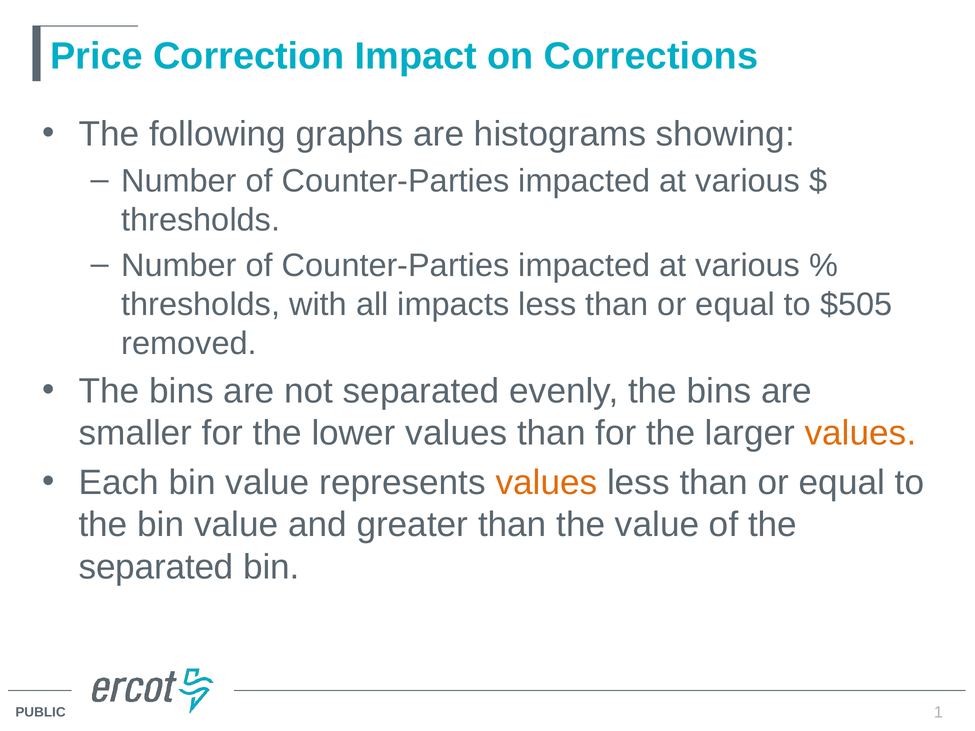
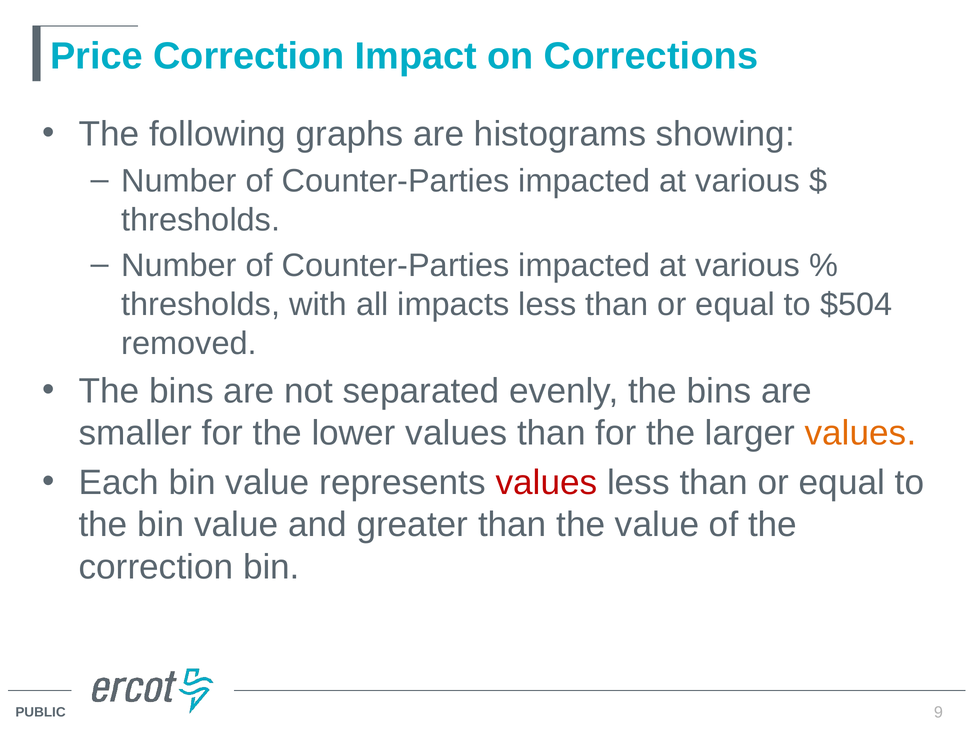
$505: $505 -> $504
values at (546, 483) colour: orange -> red
separated at (156, 567): separated -> correction
1: 1 -> 9
